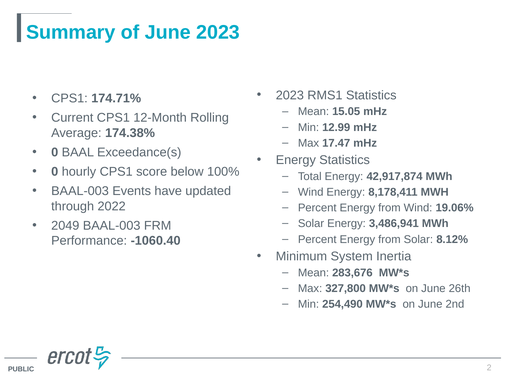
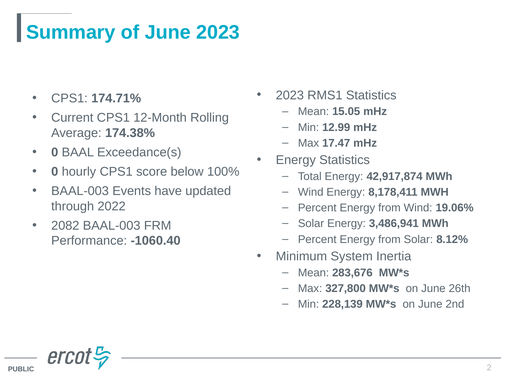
2049: 2049 -> 2082
254,490: 254,490 -> 228,139
